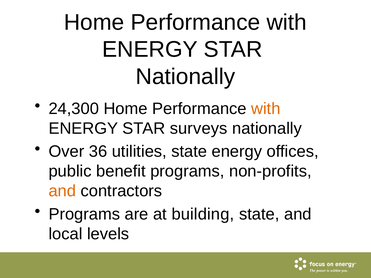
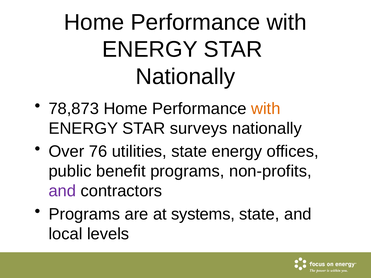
24,300: 24,300 -> 78,873
36: 36 -> 76
and at (62, 191) colour: orange -> purple
building: building -> systems
